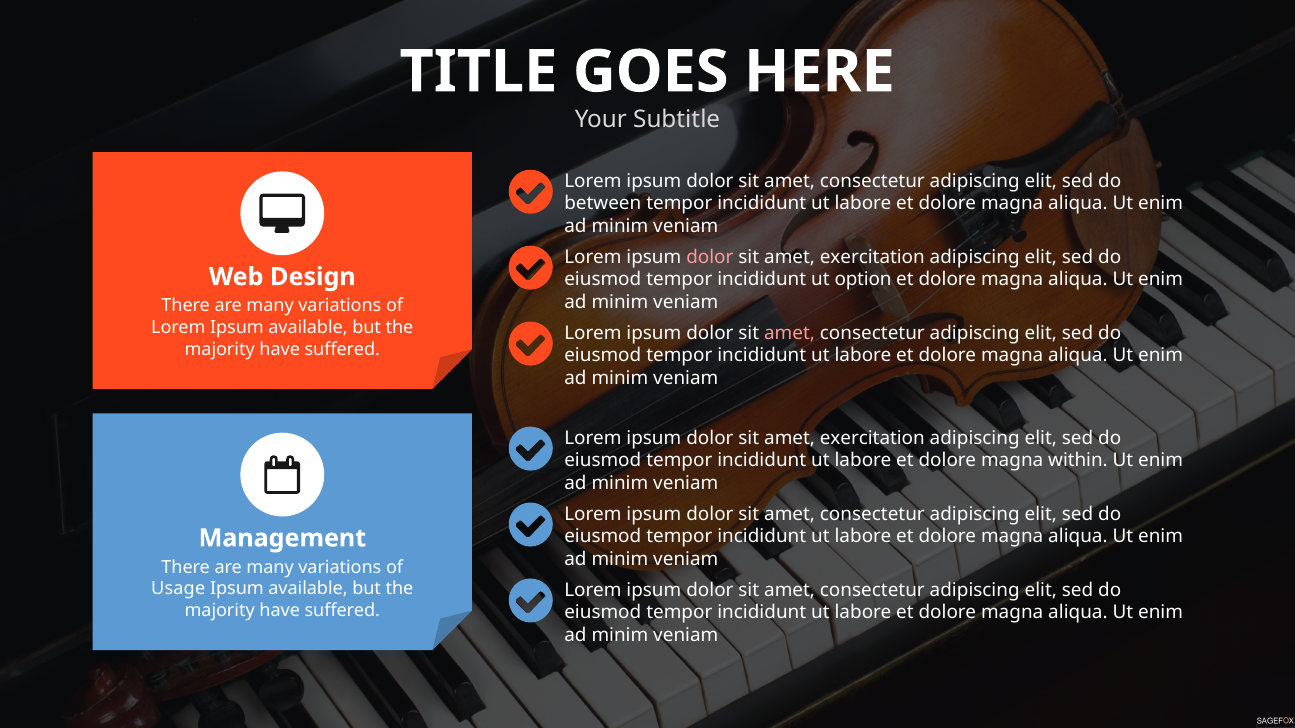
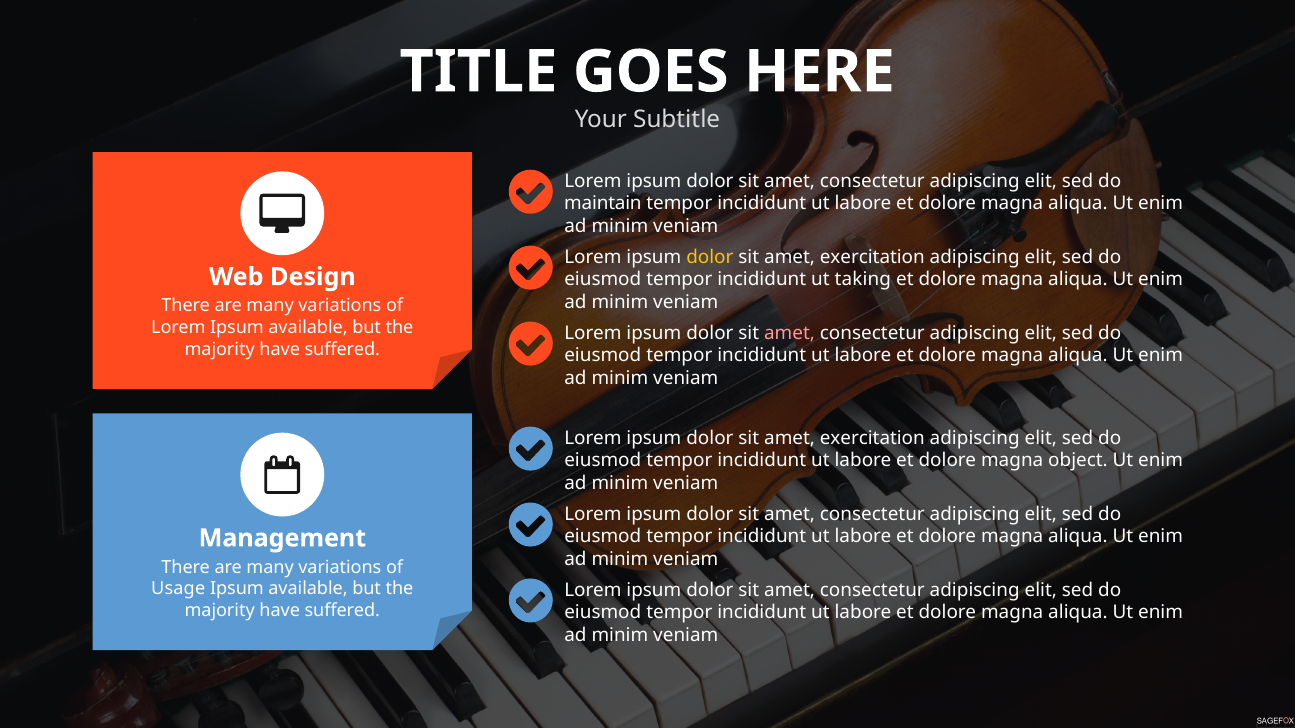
between: between -> maintain
dolor at (710, 257) colour: pink -> yellow
option: option -> taking
within: within -> object
